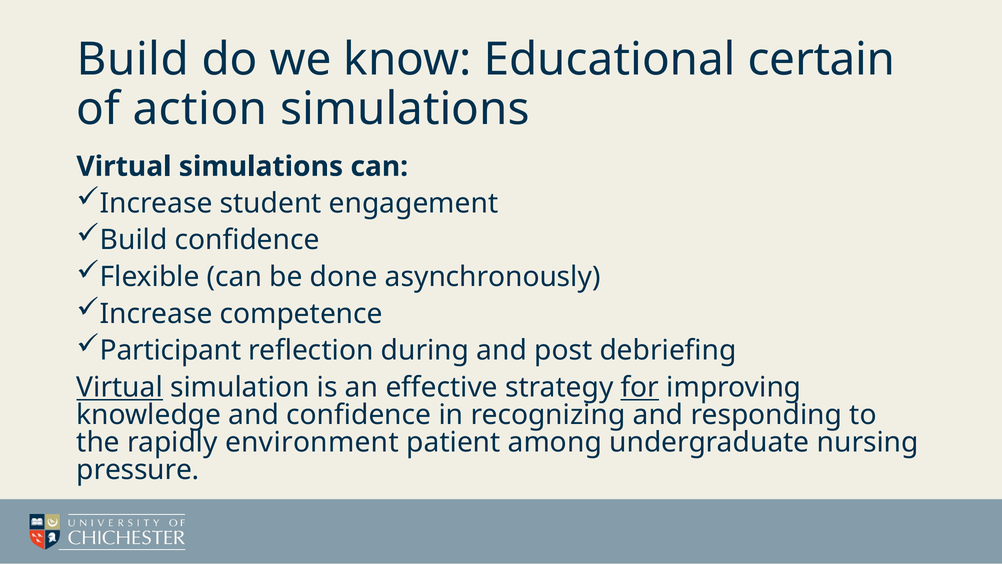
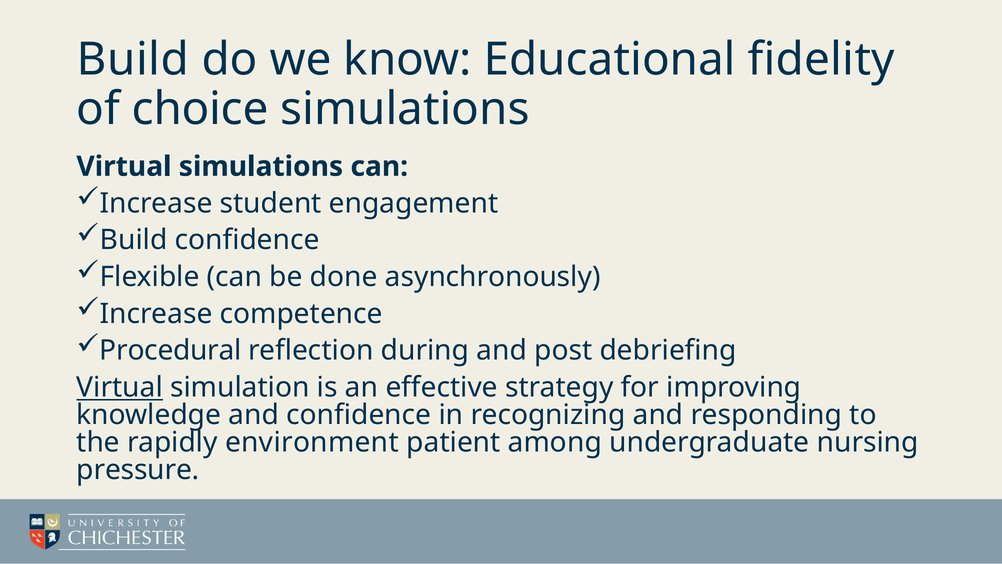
certain: certain -> fidelity
action: action -> choice
Participant: Participant -> Procedural
for underline: present -> none
